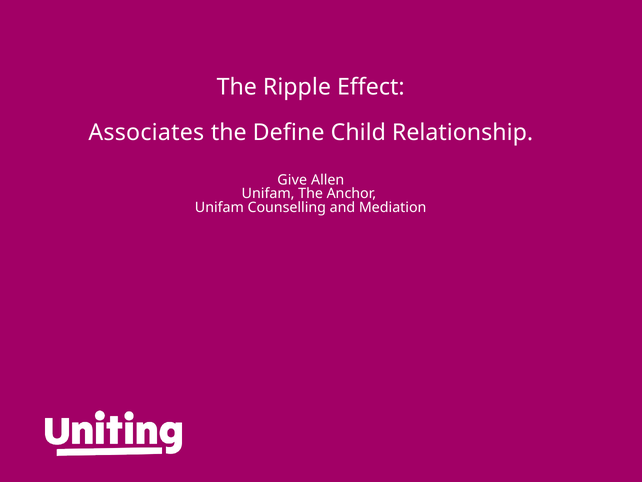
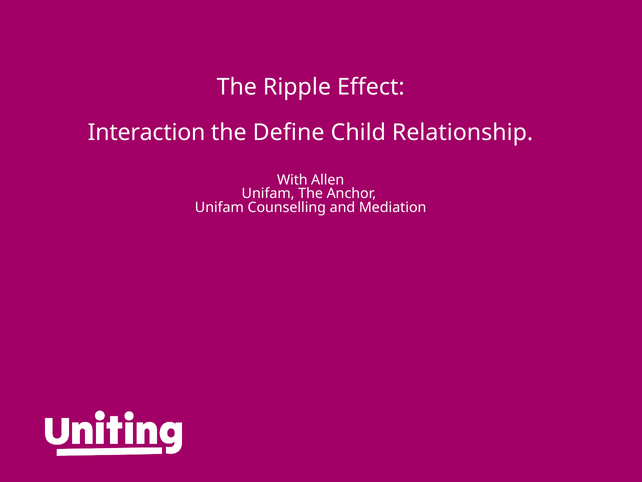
Associates: Associates -> Interaction
Give: Give -> With
